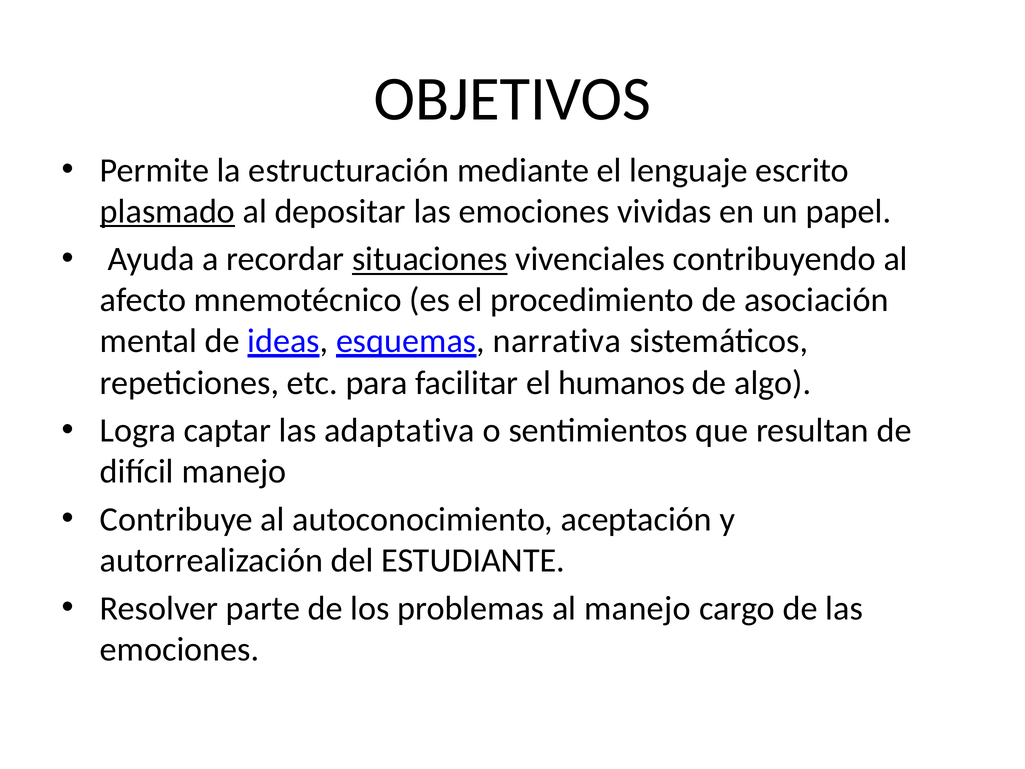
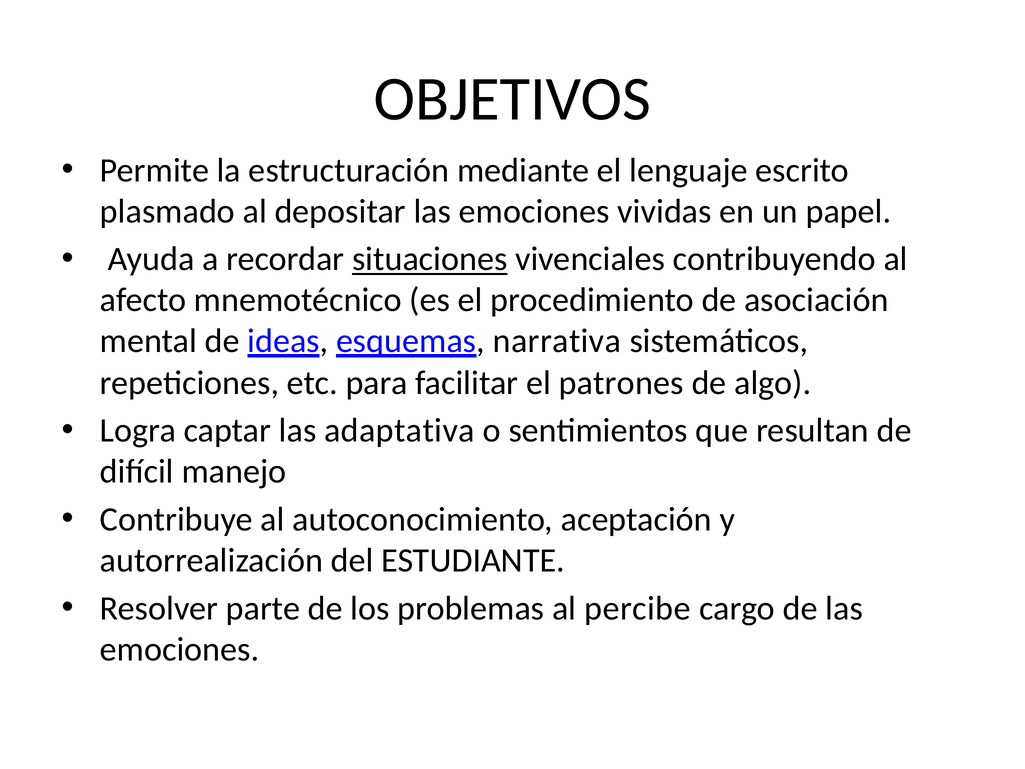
plasmado underline: present -> none
humanos: humanos -> patrones
al manejo: manejo -> percibe
